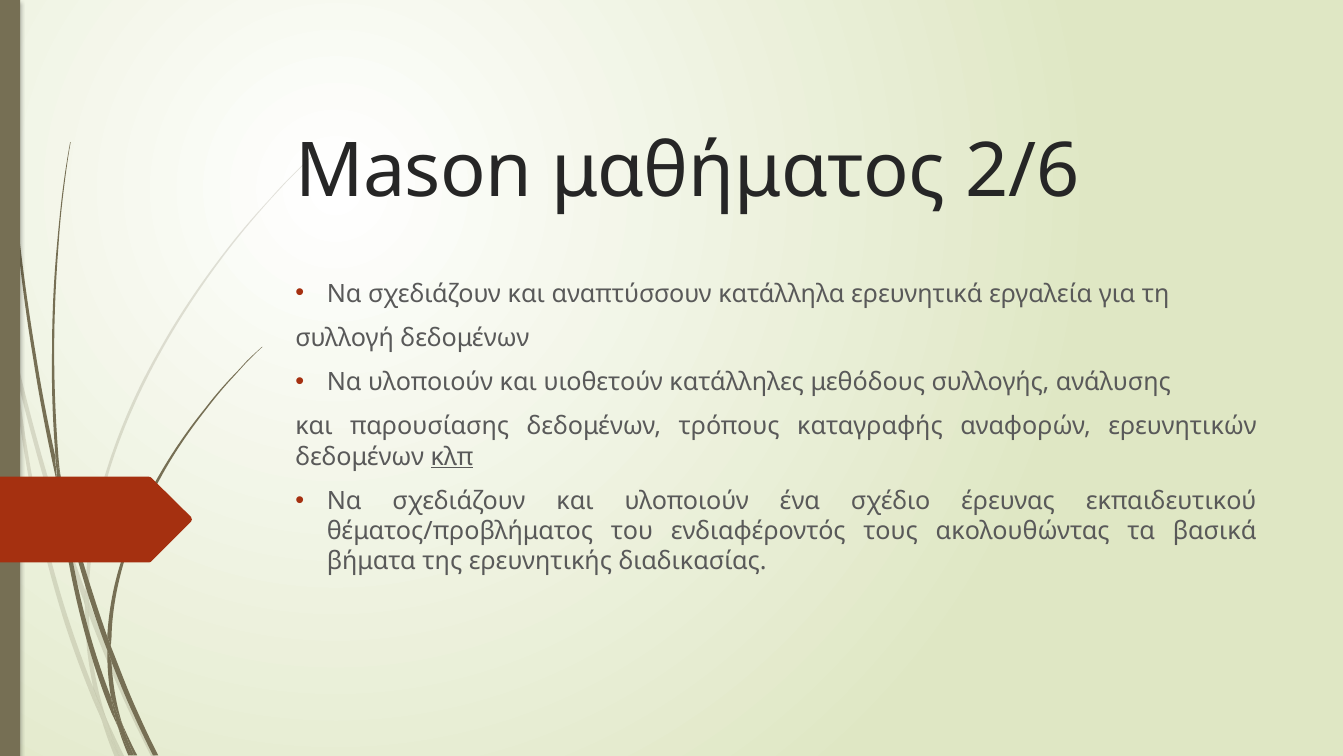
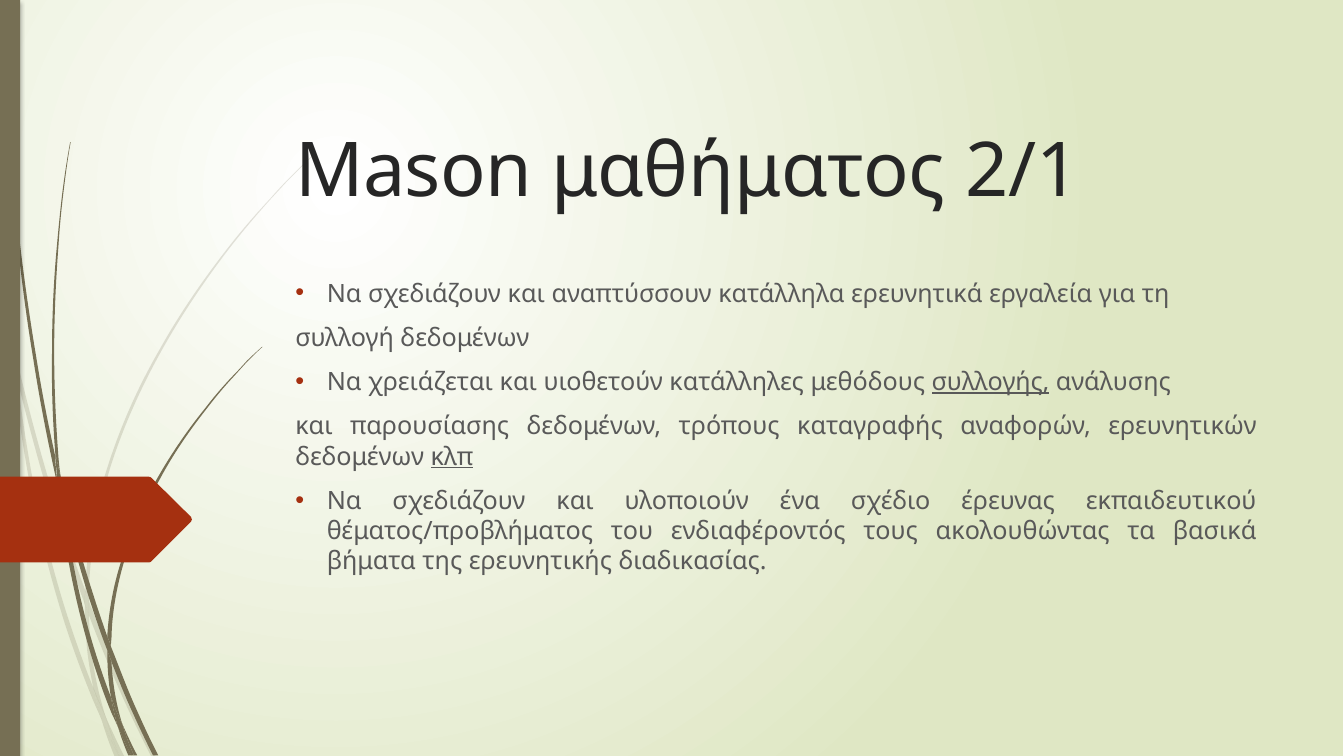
2/6: 2/6 -> 2/1
Να υλοποιούν: υλοποιούν -> χρειάζεται
συλλογής underline: none -> present
